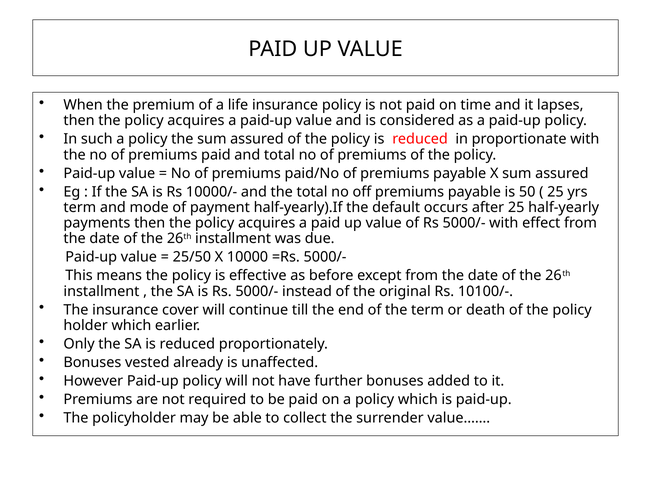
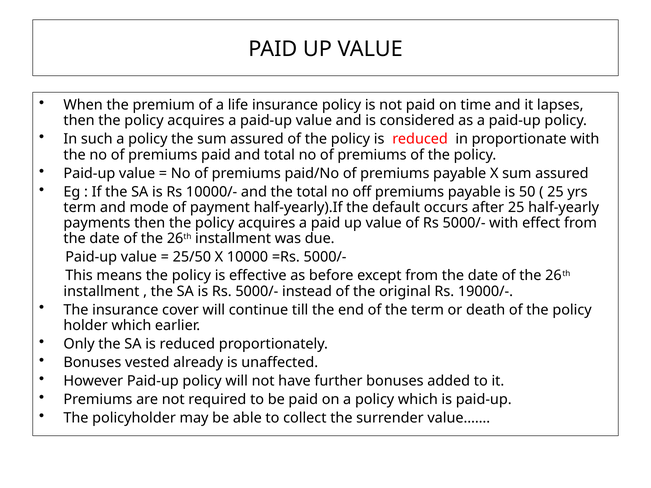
10100/-: 10100/- -> 19000/-
